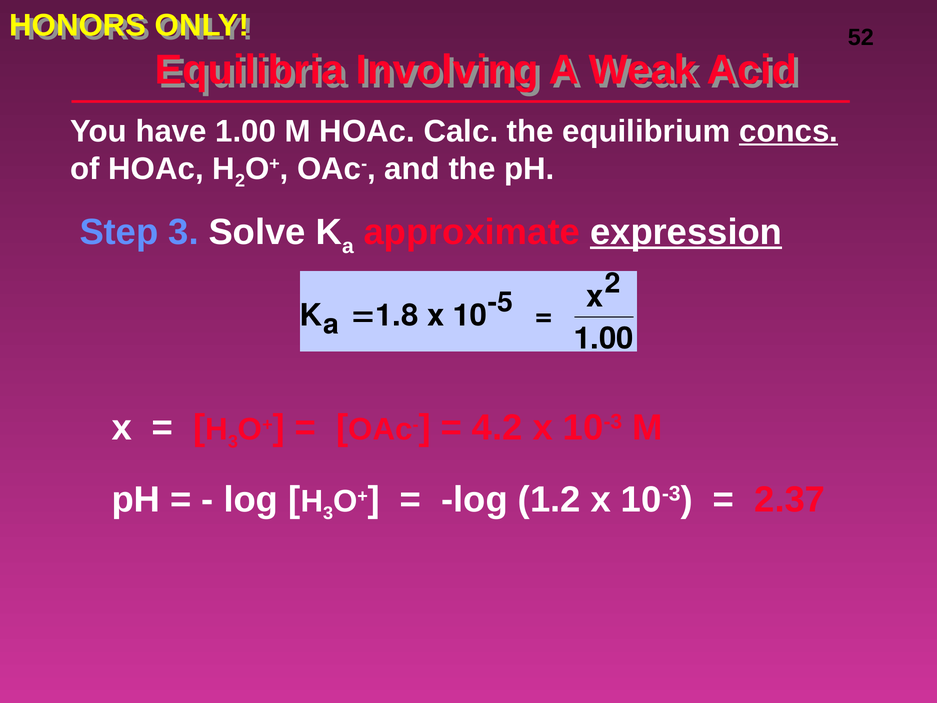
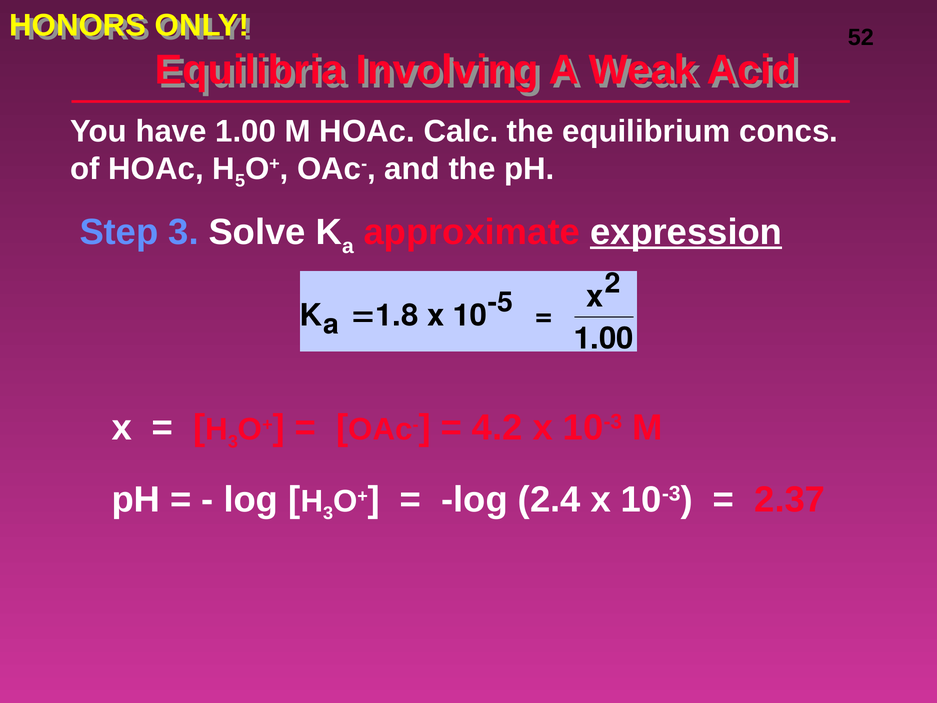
concs underline: present -> none
2 at (240, 181): 2 -> 5
1.2: 1.2 -> 2.4
